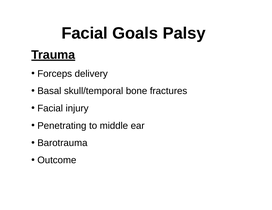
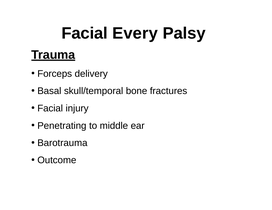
Goals: Goals -> Every
